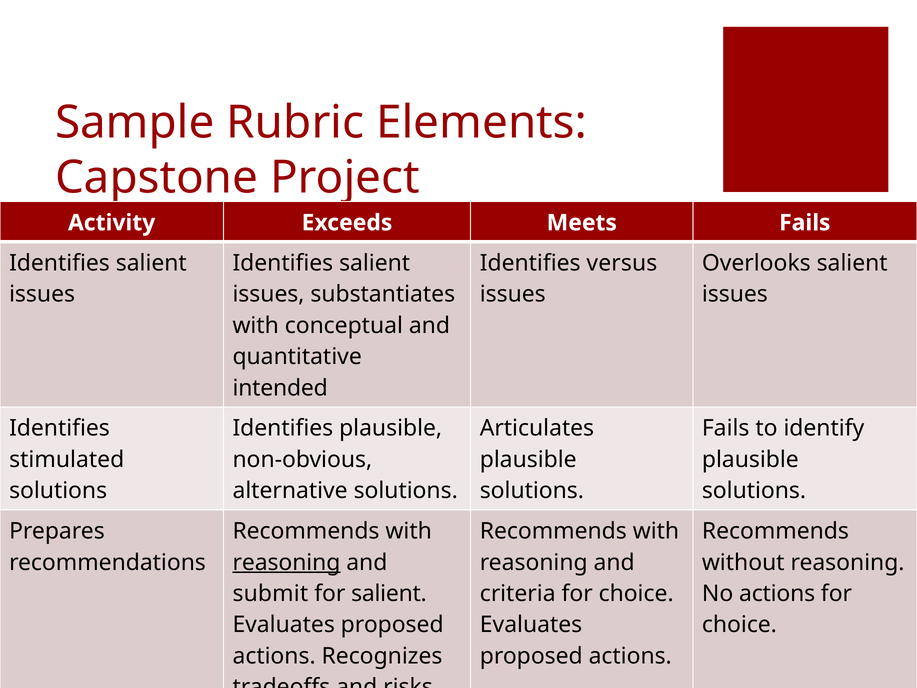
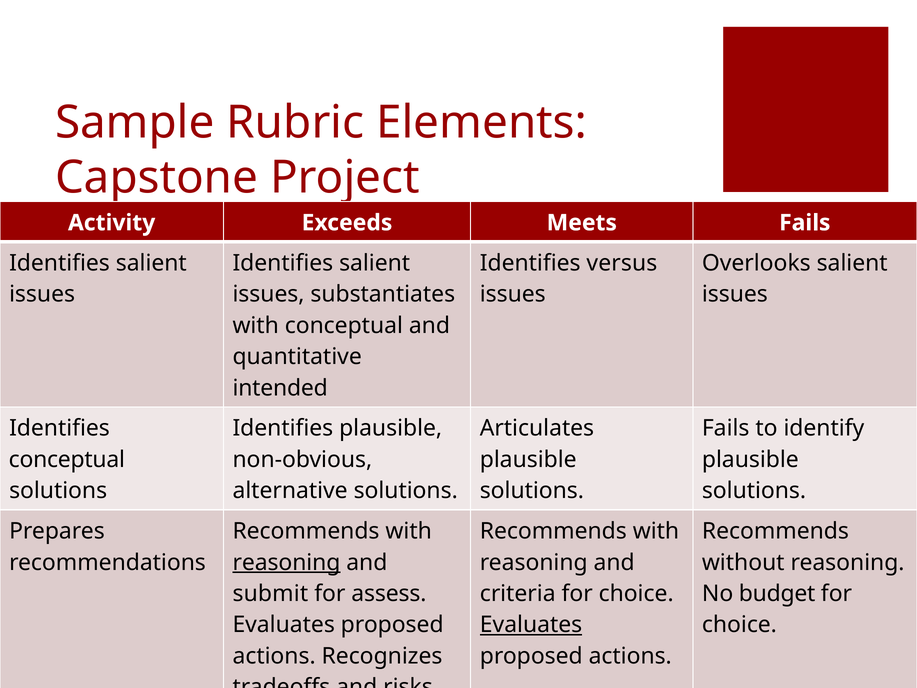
stimulated at (67, 459): stimulated -> conceptual
for salient: salient -> assess
No actions: actions -> budget
Evaluates at (531, 625) underline: none -> present
